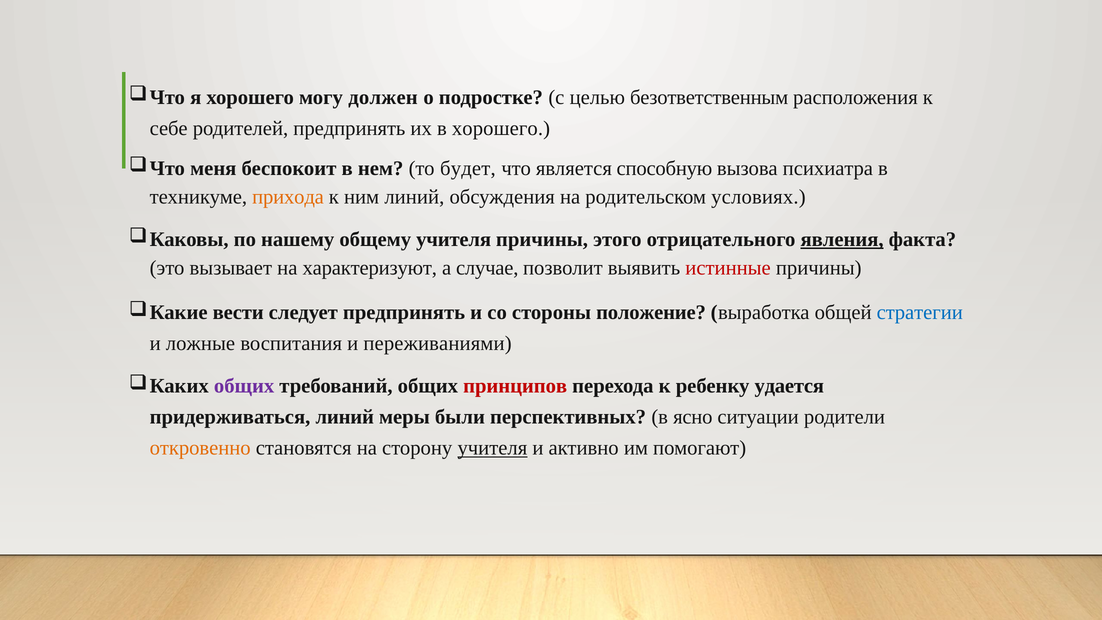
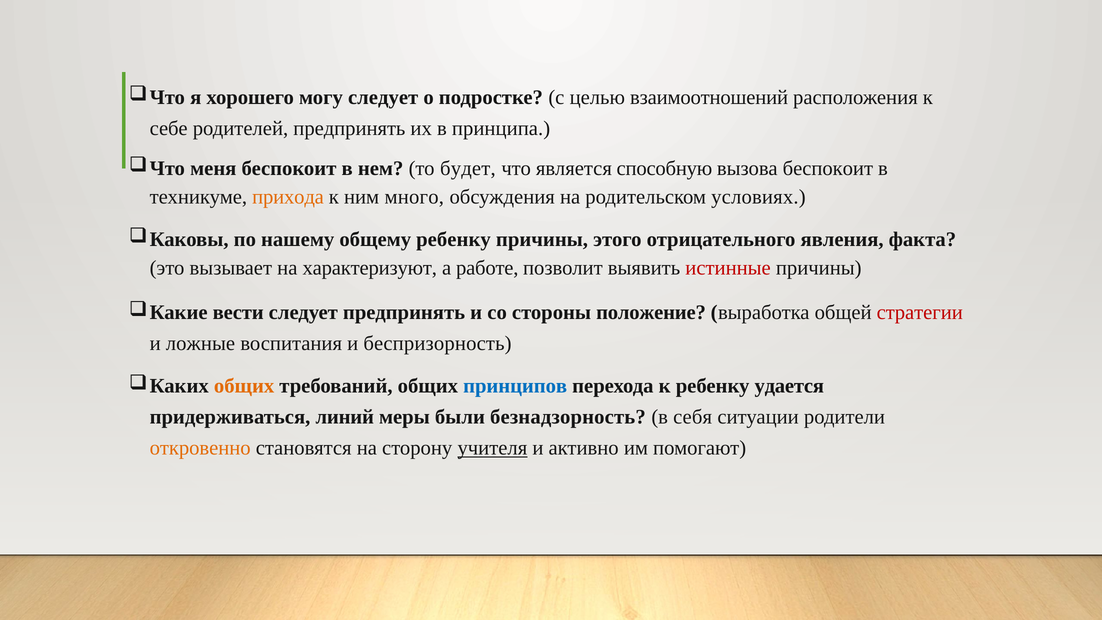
могу должен: должен -> следует
безответственным: безответственным -> взаимоотношений
в хорошего: хорошего -> принципа
вызова психиатра: психиатра -> беспокоит
ним линий: линий -> много
общему учителя: учителя -> ребенку
явления underline: present -> none
случае: случае -> работе
стратегии colour: blue -> red
переживаниями: переживаниями -> беспризорность
общих at (244, 386) colour: purple -> orange
принципов colour: red -> blue
перспективных: перспективных -> безнадзорность
ясно: ясно -> себя
